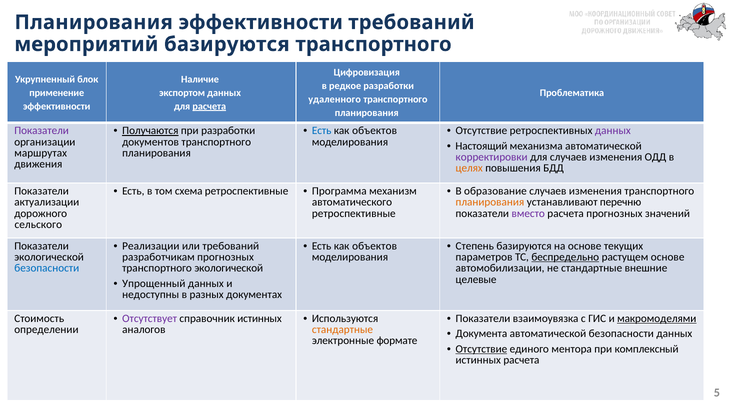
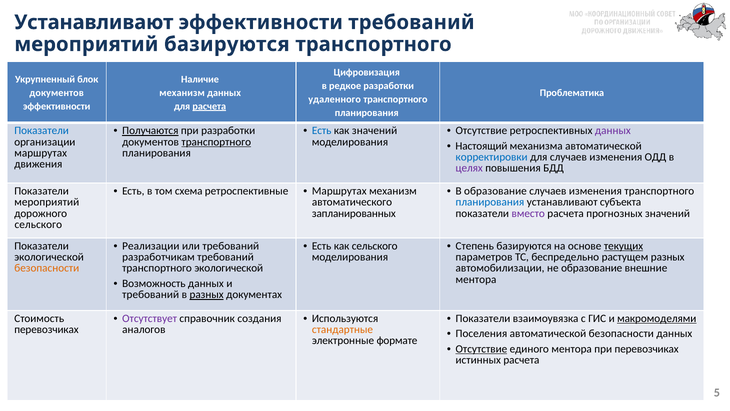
Планирования at (94, 22): Планирования -> Устанавливают
применение at (57, 93): применение -> документов
экспортом at (182, 93): экспортом -> механизм
объектов at (375, 131): объектов -> значений
Показатели at (42, 131) colour: purple -> blue
транспортного at (216, 142) underline: none -> present
корректировки colour: purple -> blue
целях colour: orange -> purple
Программа at (339, 191): Программа -> Маршрутах
актуализации at (47, 202): актуализации -> мероприятий
планирования at (490, 202) colour: orange -> blue
перечню: перечню -> субъекта
ретроспективные at (354, 213): ретроспективные -> запланированных
объектов at (375, 246): объектов -> сельского
текущих underline: none -> present
разработчикам прогнозных: прогнозных -> требований
беспредельно underline: present -> none
растущем основе: основе -> разных
безопасности at (47, 268) colour: blue -> orange
не стандартные: стандартные -> образование
целевые at (476, 279): целевые -> ментора
Упрощенный: Упрощенный -> Возможность
недоступны at (151, 294): недоступны -> требований
разных at (207, 294) underline: none -> present
справочник истинных: истинных -> создания
определении at (46, 329): определении -> перевозчиках
Документа: Документа -> Поселения
при комплексный: комплексный -> перевозчиках
